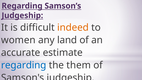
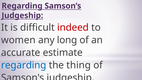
indeed colour: orange -> red
land: land -> long
them: them -> thing
